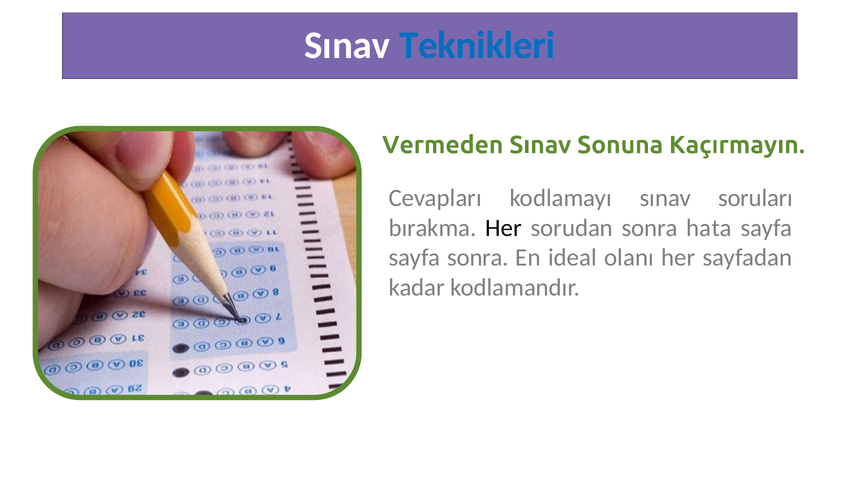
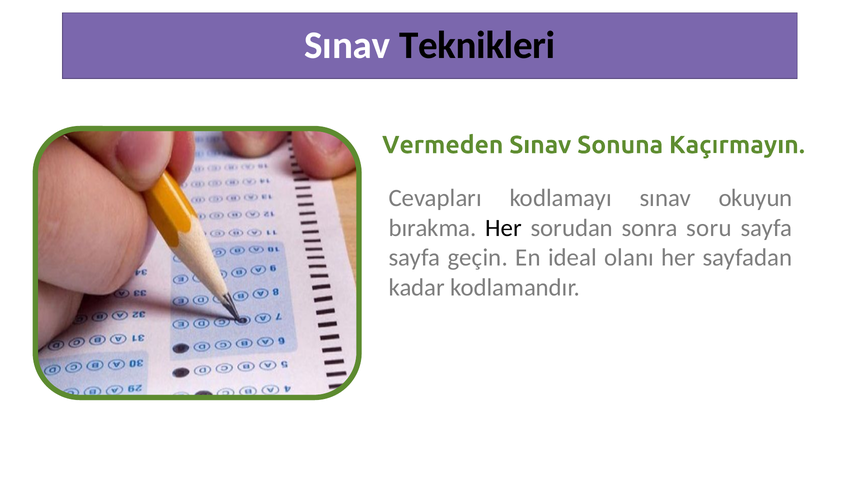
Teknikleri colour: blue -> black
soruları: soruları -> okuyun
hata: hata -> soru
sayfa sonra: sonra -> geçin
